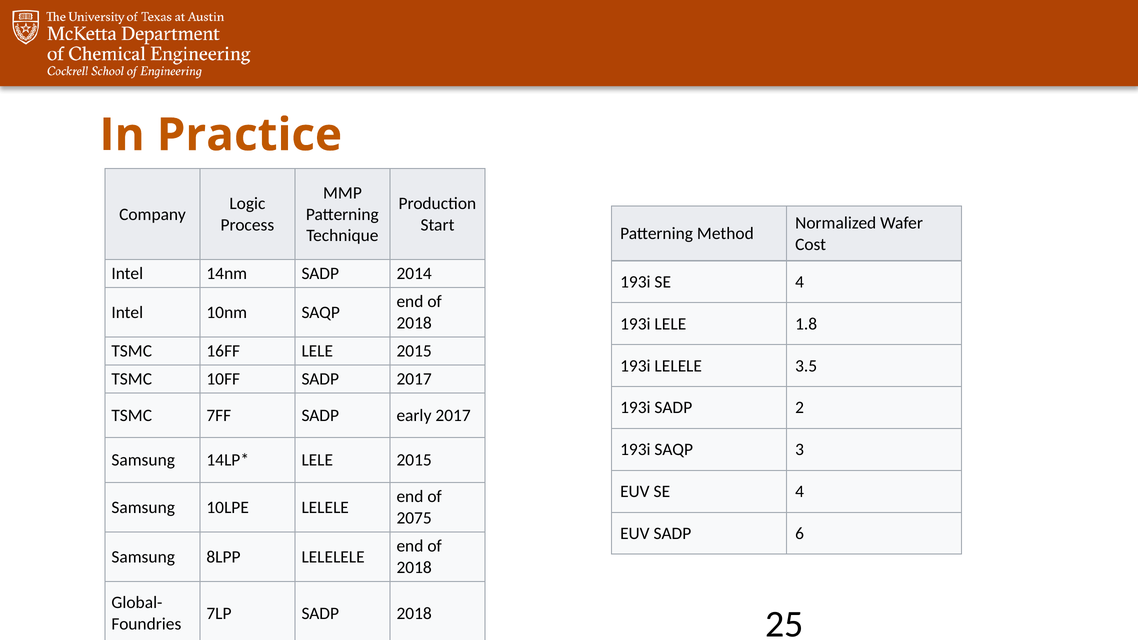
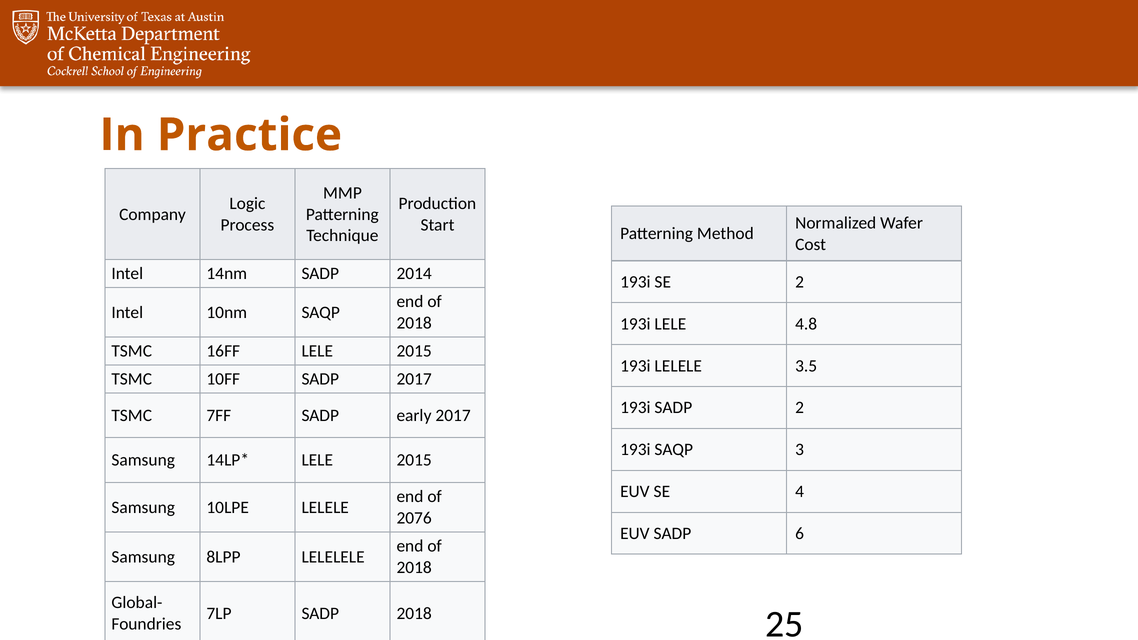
193i SE 4: 4 -> 2
1.8: 1.8 -> 4.8
2075: 2075 -> 2076
